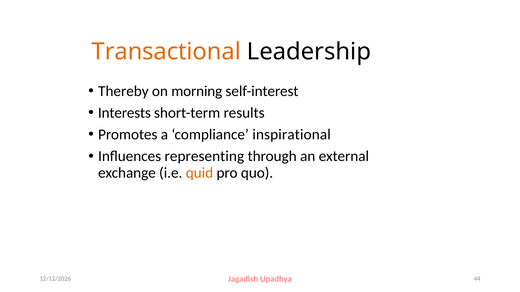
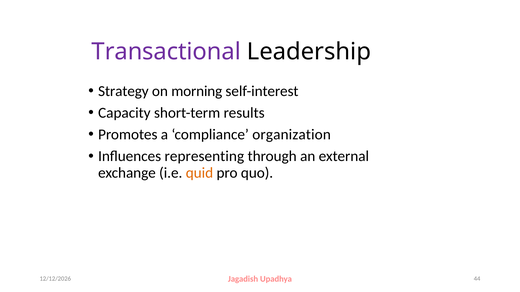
Transactional colour: orange -> purple
Thereby: Thereby -> Strategy
Interests: Interests -> Capacity
inspirational: inspirational -> organization
